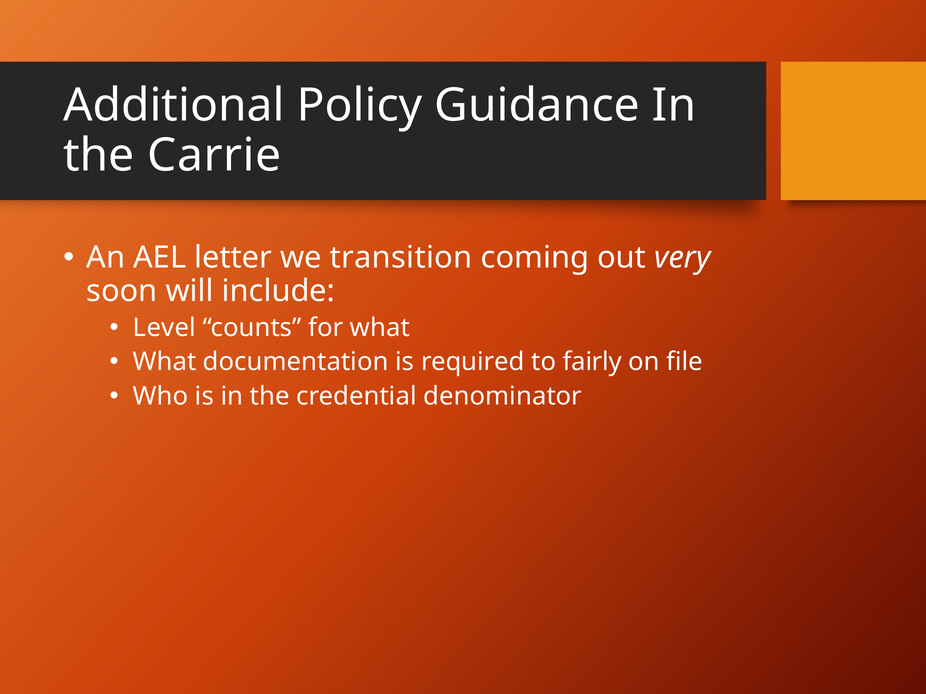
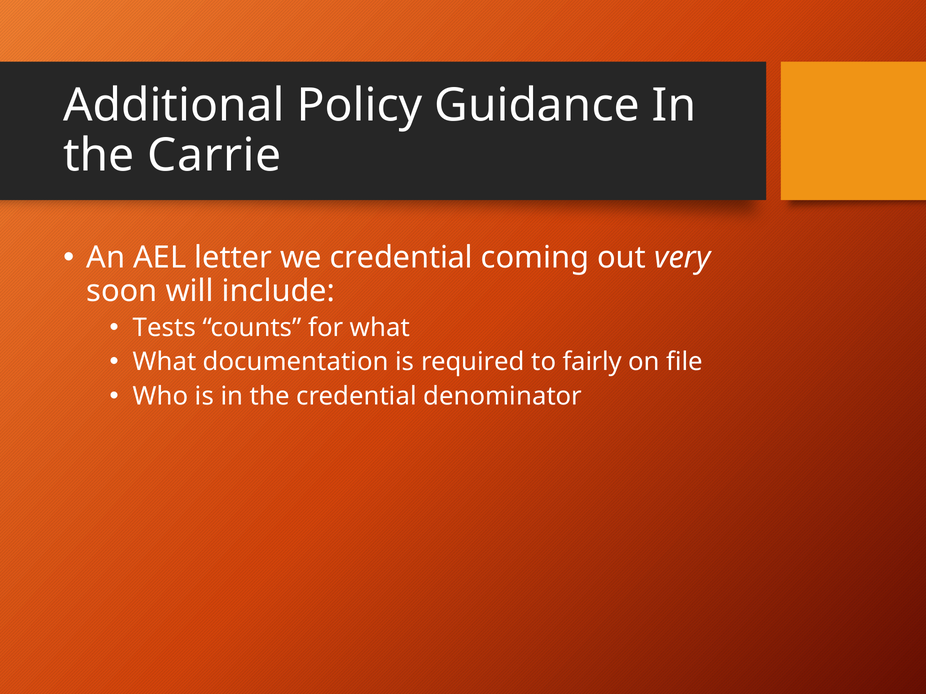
we transition: transition -> credential
Level: Level -> Tests
